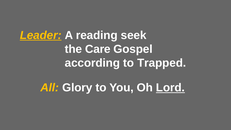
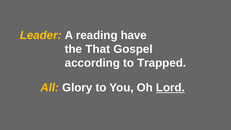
Leader underline: present -> none
seek: seek -> have
Care: Care -> That
